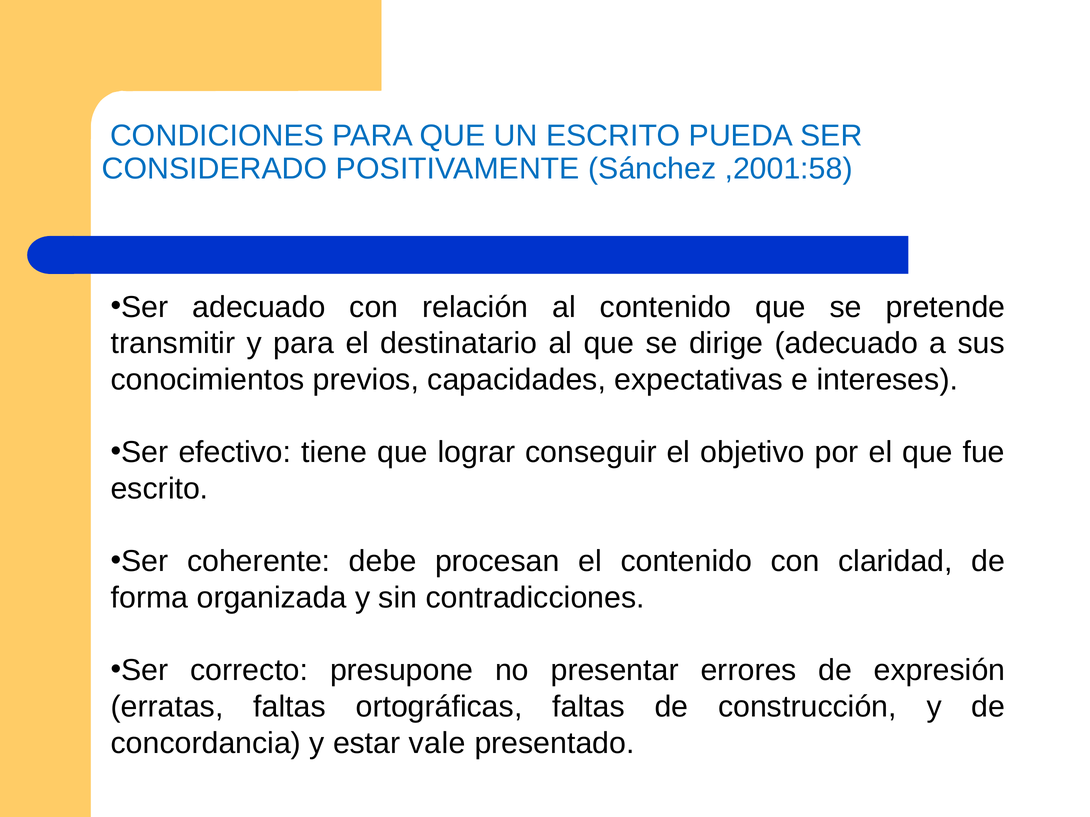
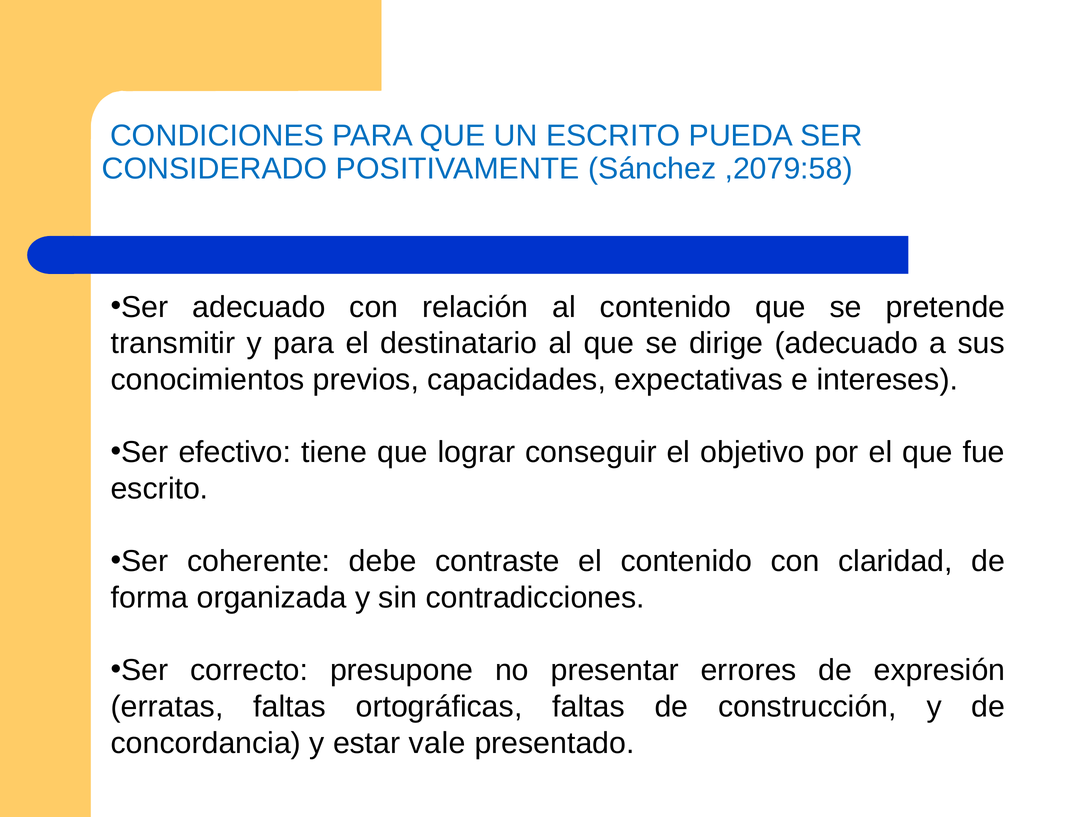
,2001:58: ,2001:58 -> ,2079:58
procesan: procesan -> contraste
